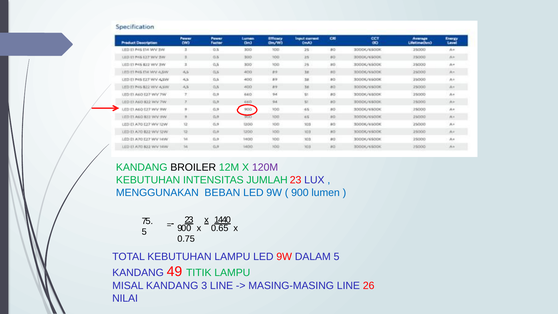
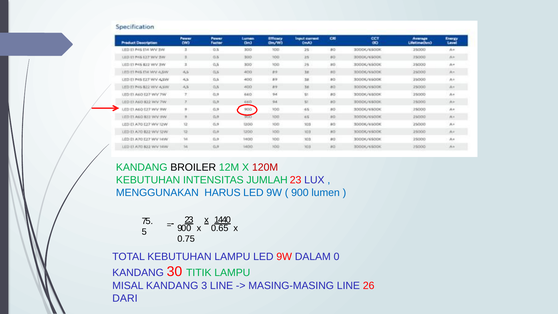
120M colour: purple -> red
BEBAN: BEBAN -> HARUS
DALAM 5: 5 -> 0
49: 49 -> 30
NILAI: NILAI -> DARI
